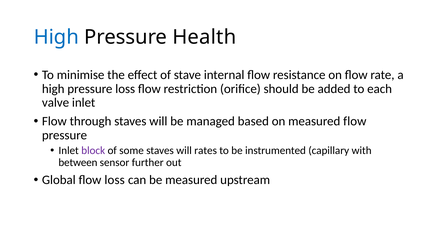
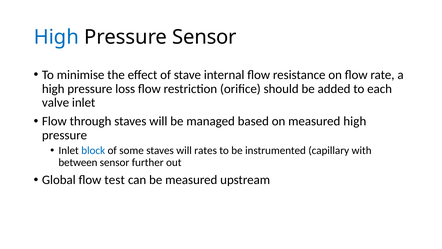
Pressure Health: Health -> Sensor
measured flow: flow -> high
block colour: purple -> blue
flow loss: loss -> test
